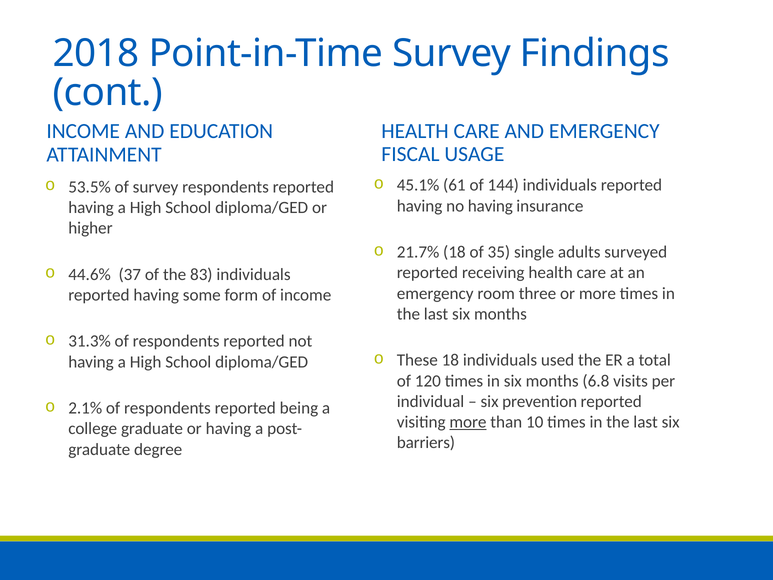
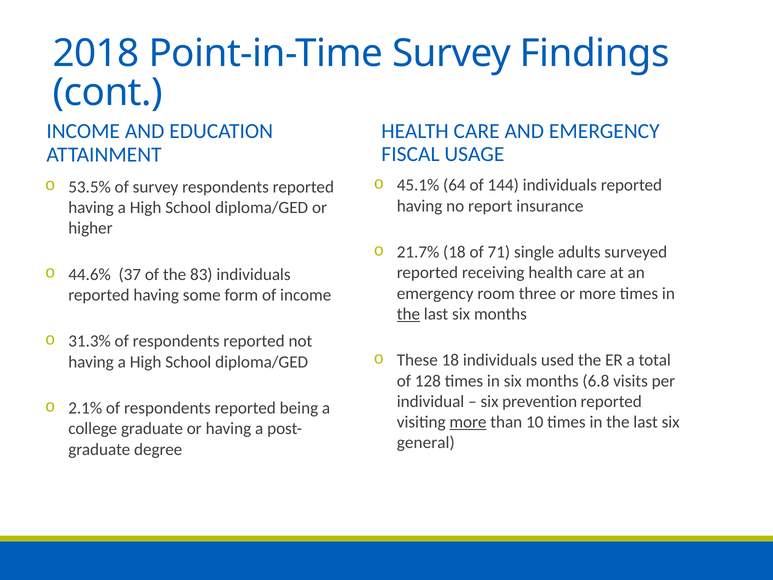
61: 61 -> 64
no having: having -> report
35: 35 -> 71
the at (408, 314) underline: none -> present
120: 120 -> 128
barriers: barriers -> general
